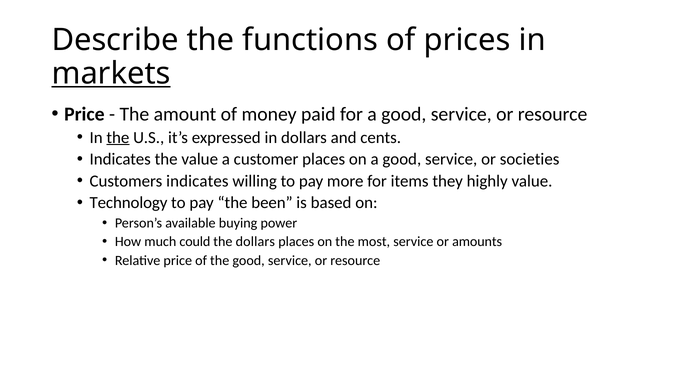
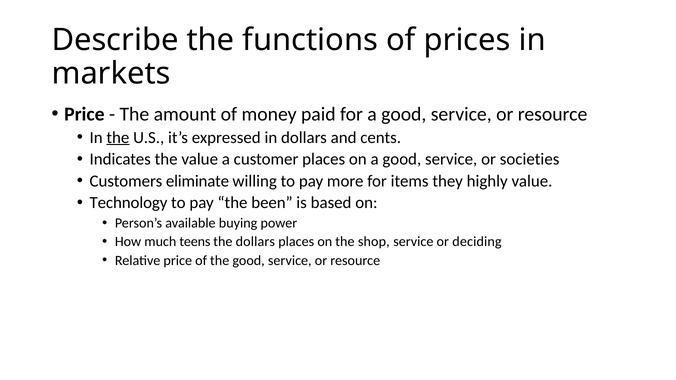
markets underline: present -> none
Customers indicates: indicates -> eliminate
could: could -> teens
most: most -> shop
amounts: amounts -> deciding
